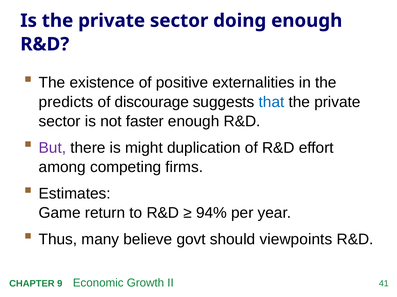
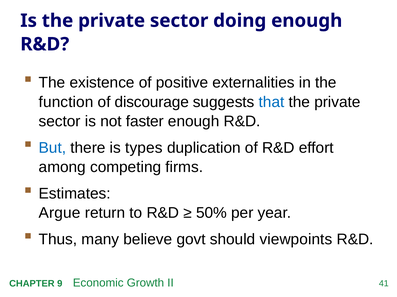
predicts: predicts -> function
But colour: purple -> blue
might: might -> types
Game: Game -> Argue
94%: 94% -> 50%
